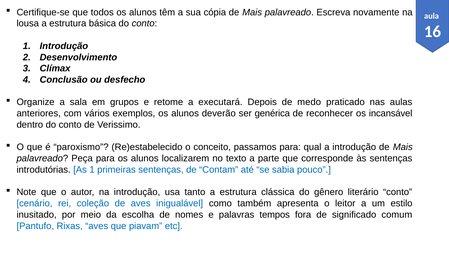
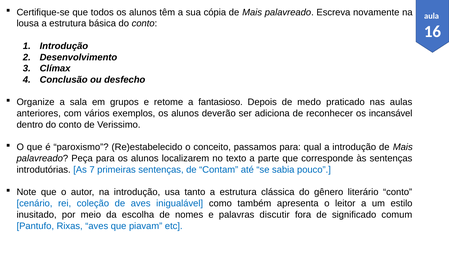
executará: executará -> fantasioso
genérica: genérica -> adiciona
As 1: 1 -> 7
tempos: tempos -> discutir
